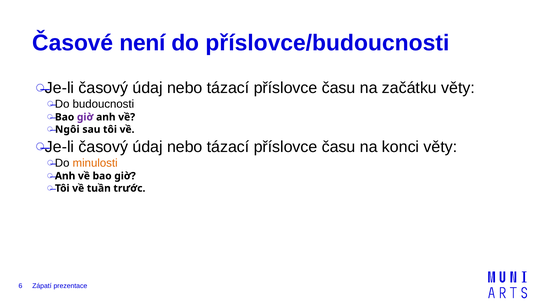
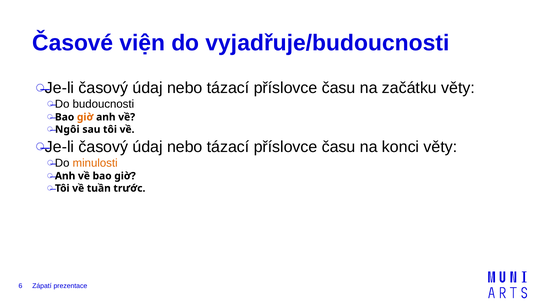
není: není -> viện
příslovce/budoucnosti: příslovce/budoucnosti -> vyjadřuje/budoucnosti
giờ at (85, 117) colour: purple -> orange
